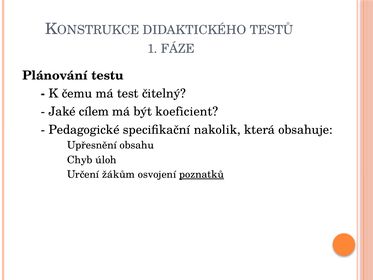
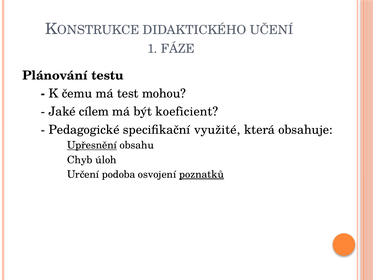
TESTŮ: TESTŮ -> UČENÍ
čitelný: čitelný -> mohou
nakolik: nakolik -> využité
Upřesnění underline: none -> present
žákům: žákům -> podoba
